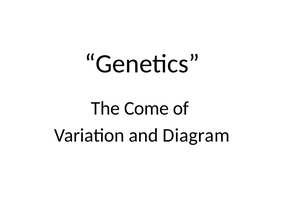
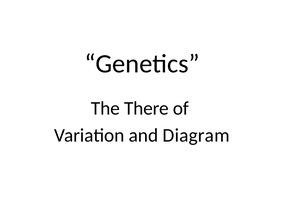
Come: Come -> There
